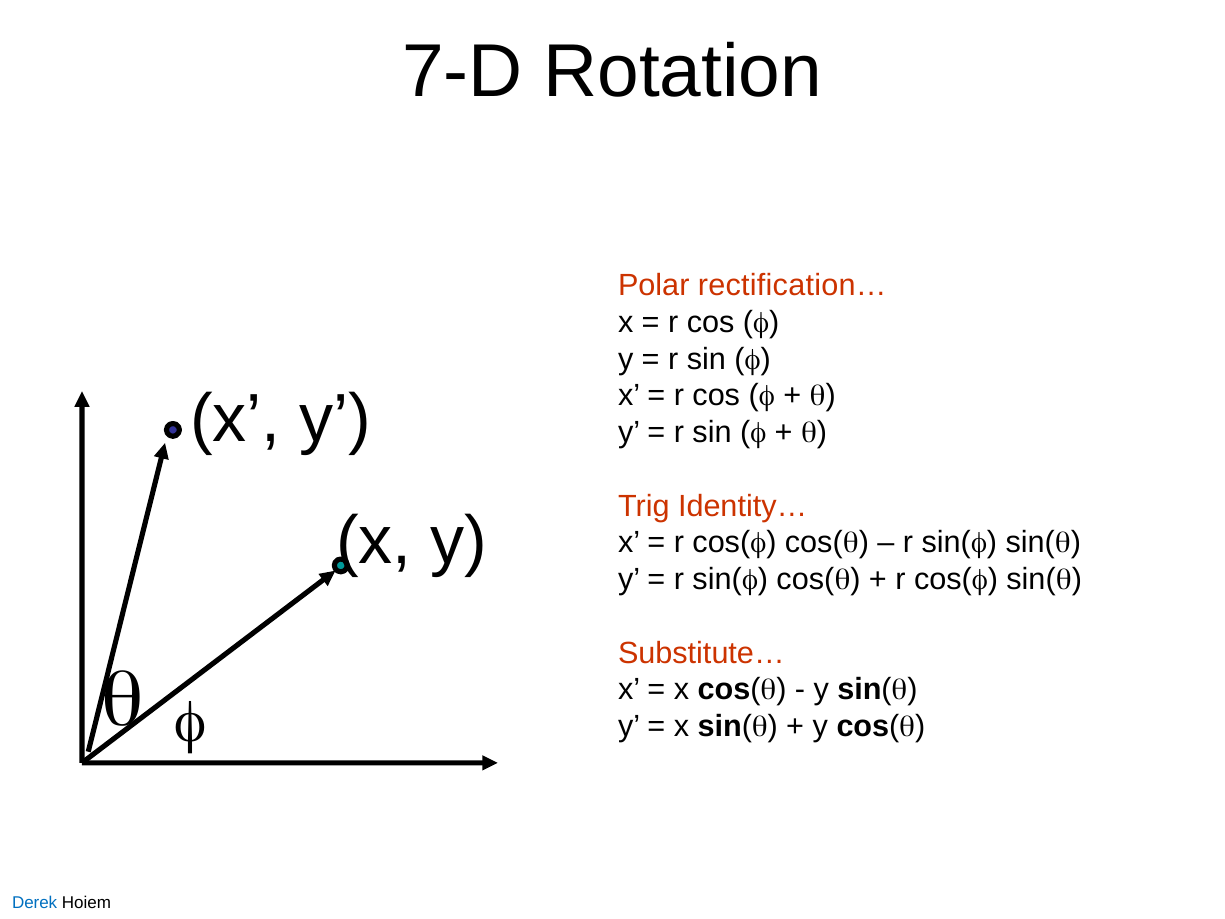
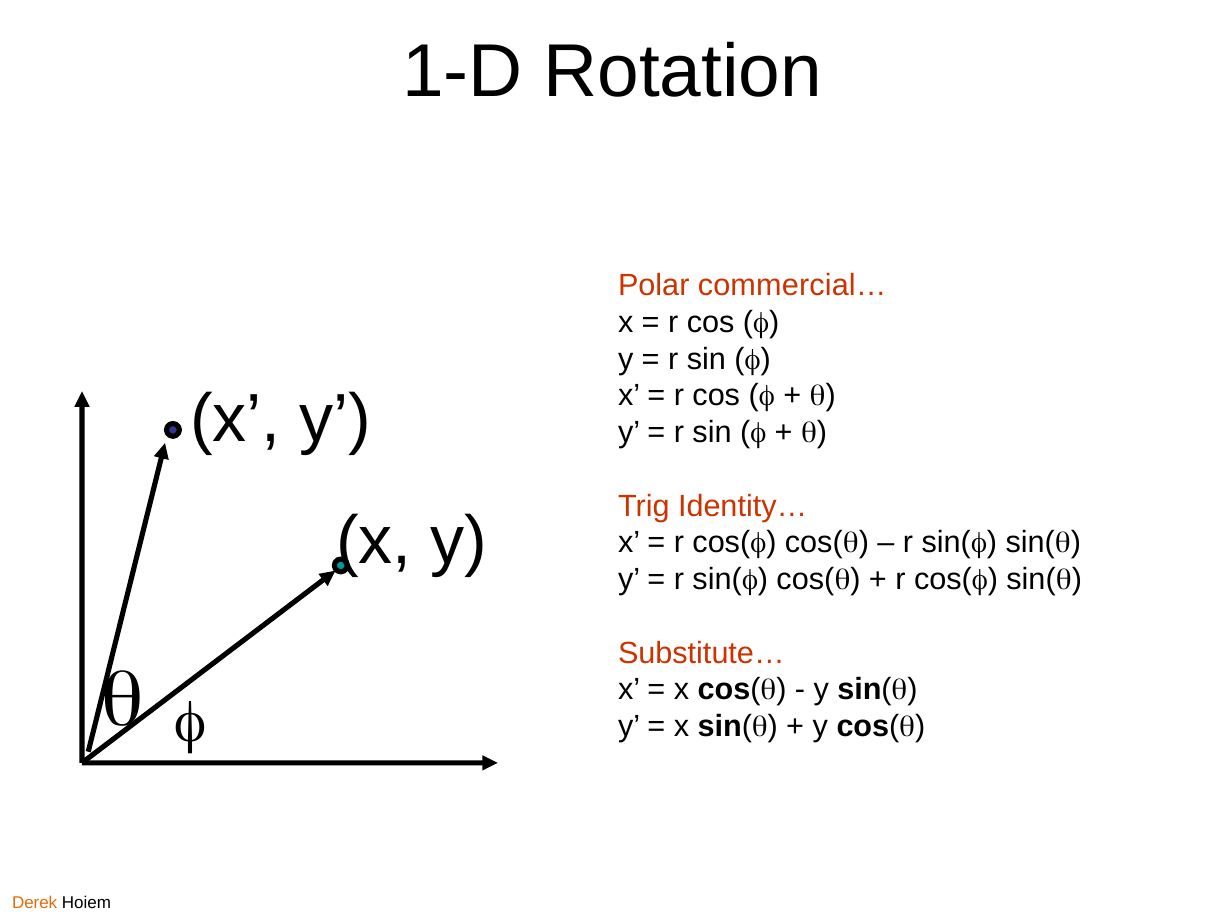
7-D: 7-D -> 1-D
rectification…: rectification… -> commercial…
Derek colour: blue -> orange
